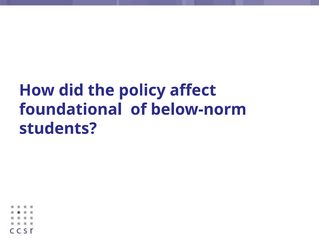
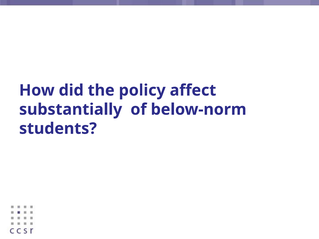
foundational: foundational -> substantially
